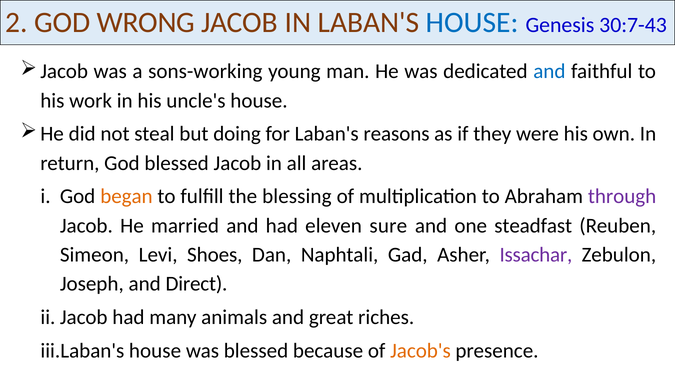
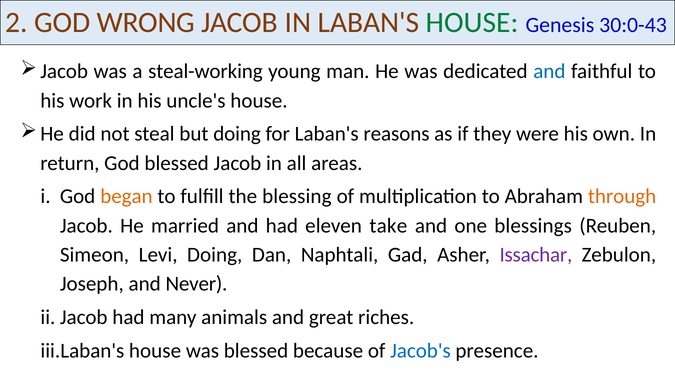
HOUSE at (472, 22) colour: blue -> green
30:7-43: 30:7-43 -> 30:0-43
sons-working: sons-working -> steal-working
through colour: purple -> orange
sure: sure -> take
steadfast: steadfast -> blessings
Levi Shoes: Shoes -> Doing
Direct: Direct -> Never
Jacob's colour: orange -> blue
